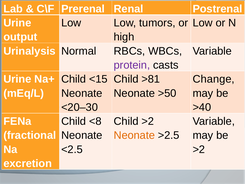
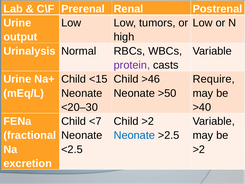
>81: >81 -> >46
Change: Change -> Require
<8: <8 -> <7
Neonate at (134, 135) colour: orange -> blue
